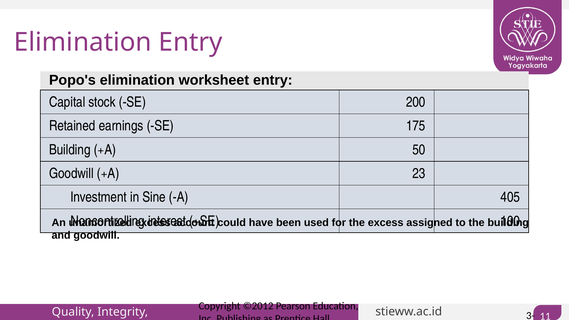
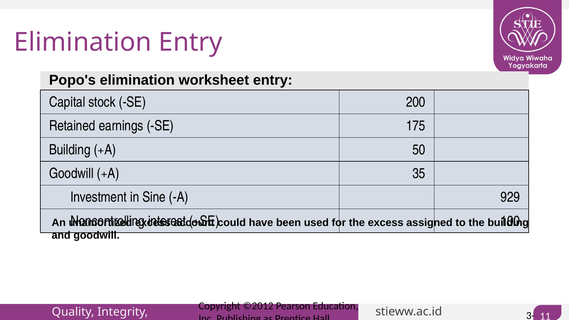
23: 23 -> 35
405: 405 -> 929
